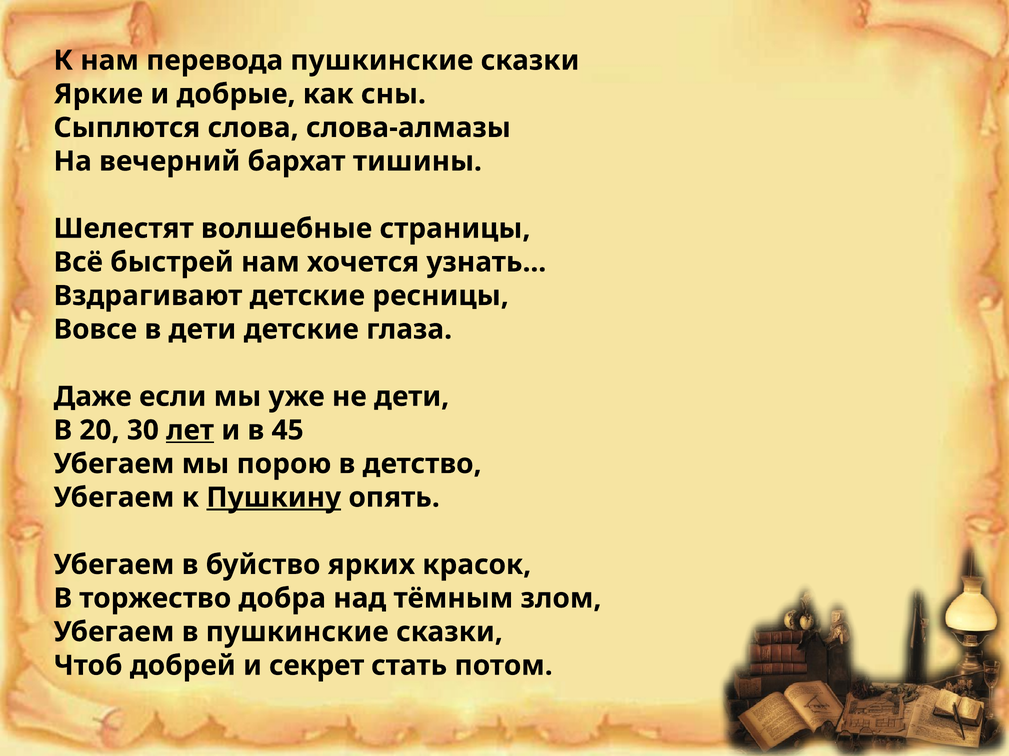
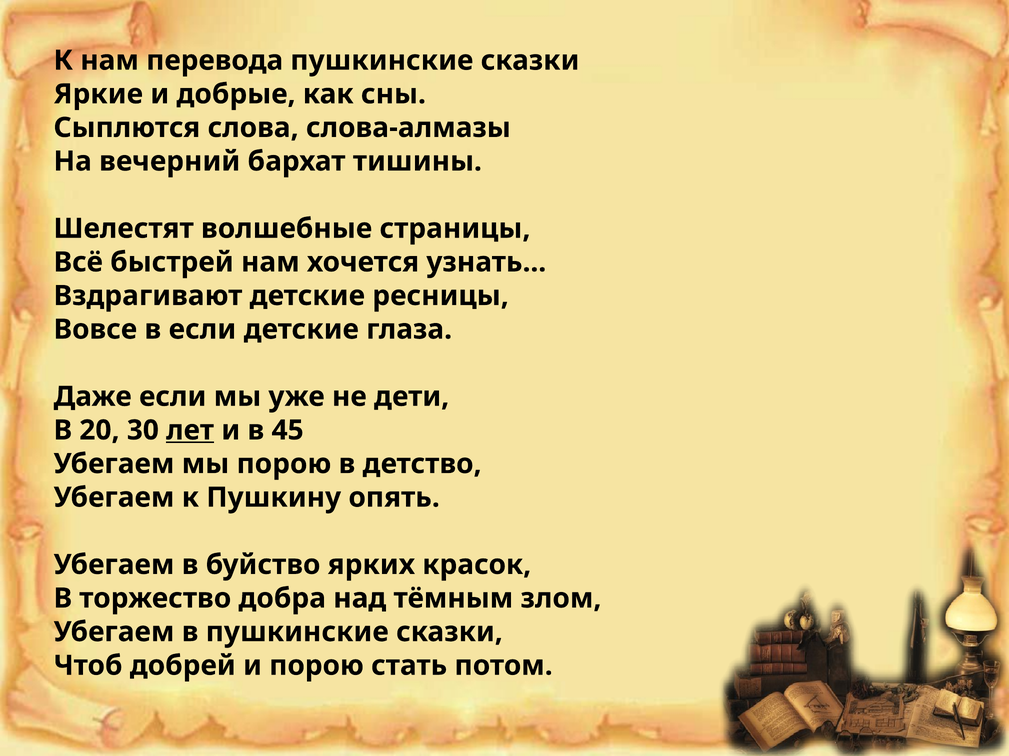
в дети: дети -> если
Пушкину underline: present -> none
и секрет: секрет -> порою
